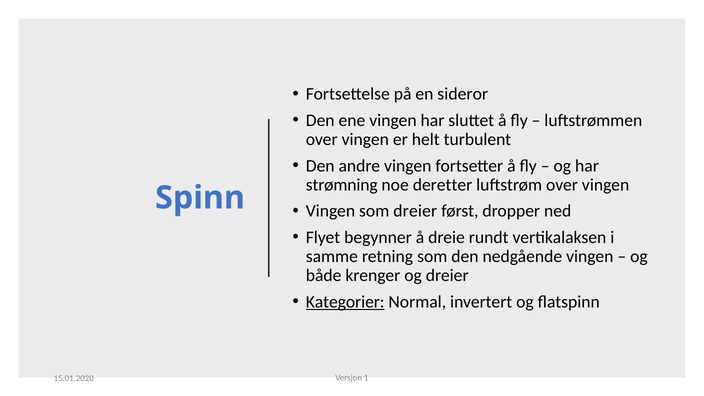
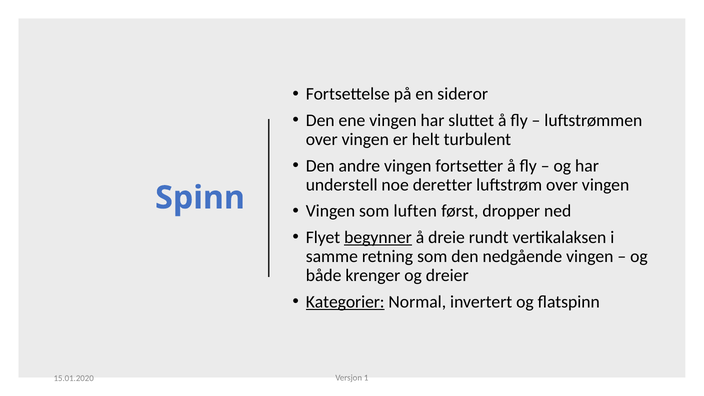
strømning: strømning -> understell
som dreier: dreier -> luften
begynner underline: none -> present
